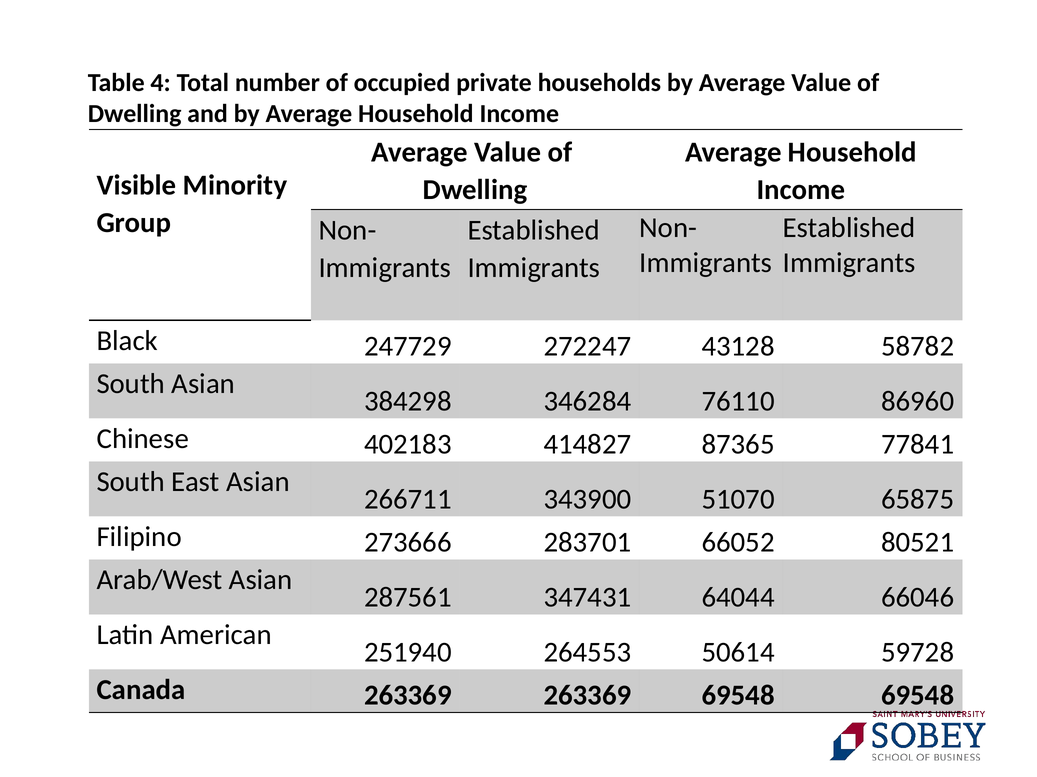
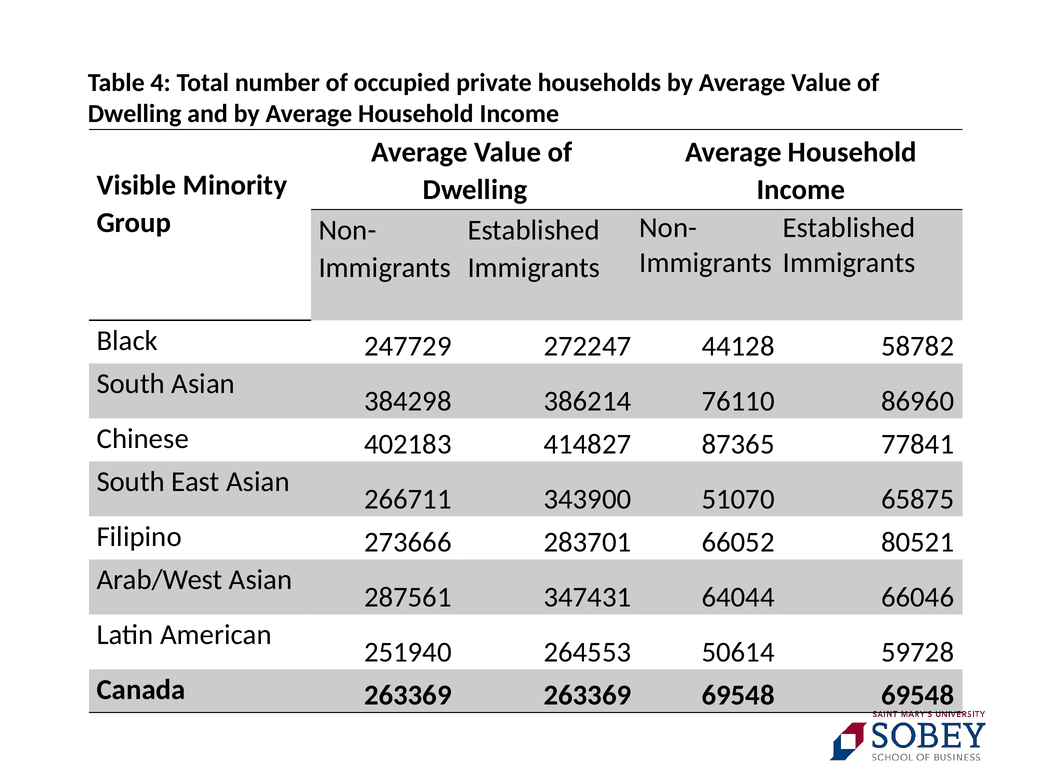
43128: 43128 -> 44128
346284: 346284 -> 386214
